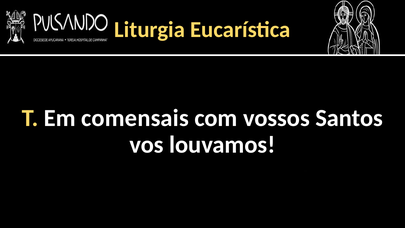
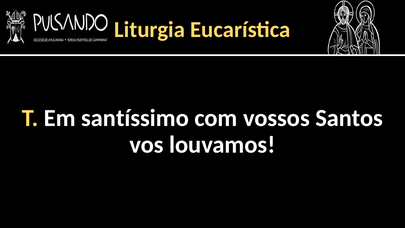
comensais: comensais -> santíssimo
